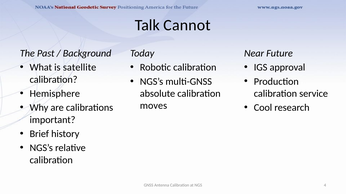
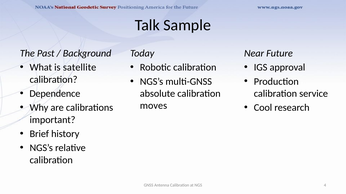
Cannot: Cannot -> Sample
Hemisphere: Hemisphere -> Dependence
